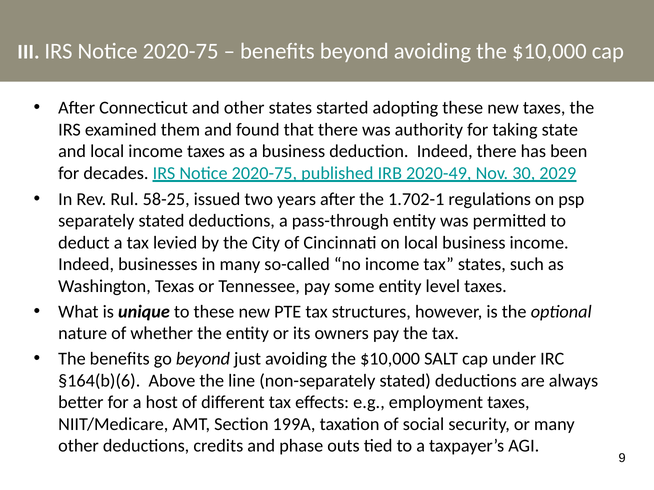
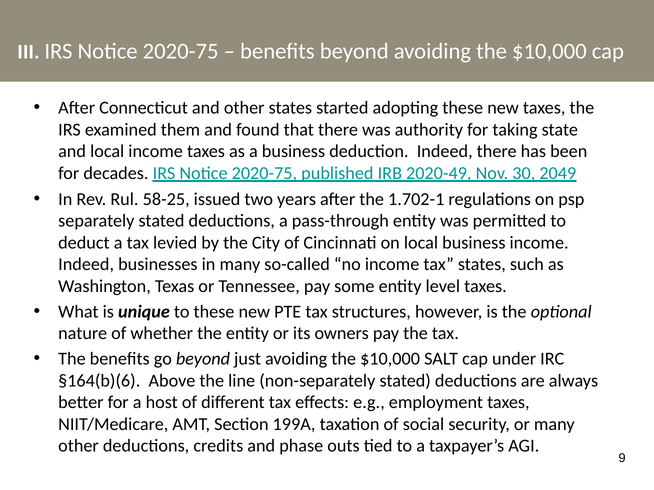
2029: 2029 -> 2049
